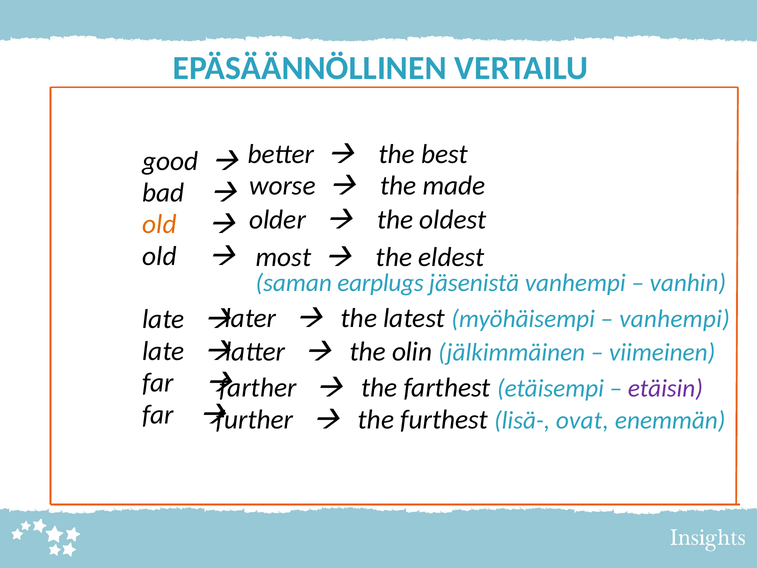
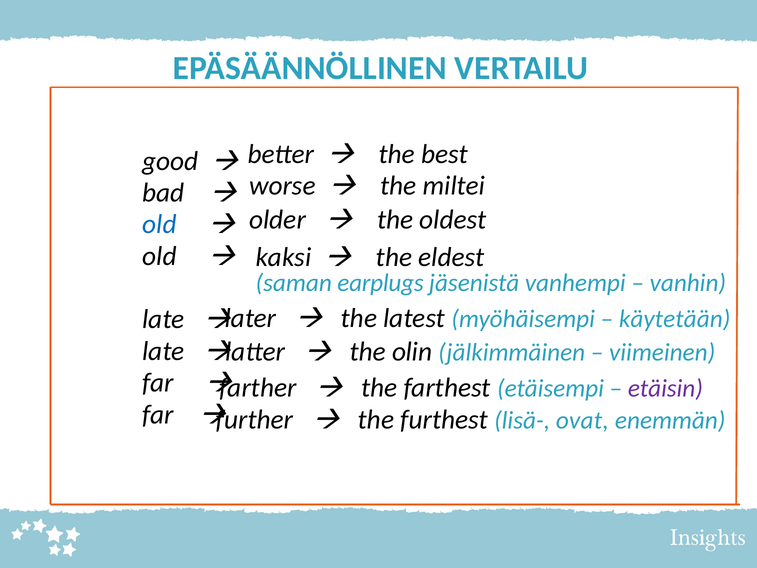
made: made -> miltei
old at (159, 224) colour: orange -> blue
most: most -> kaksi
vanhempi at (675, 319): vanhempi -> käytetään
